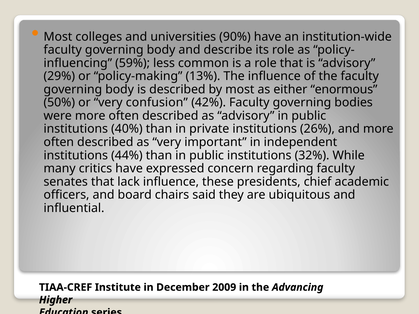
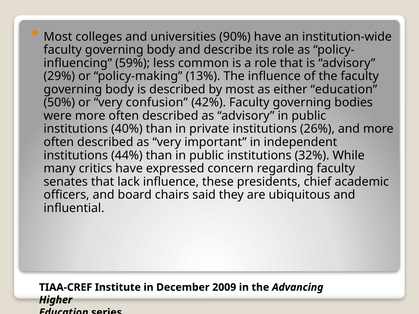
either enormous: enormous -> education
